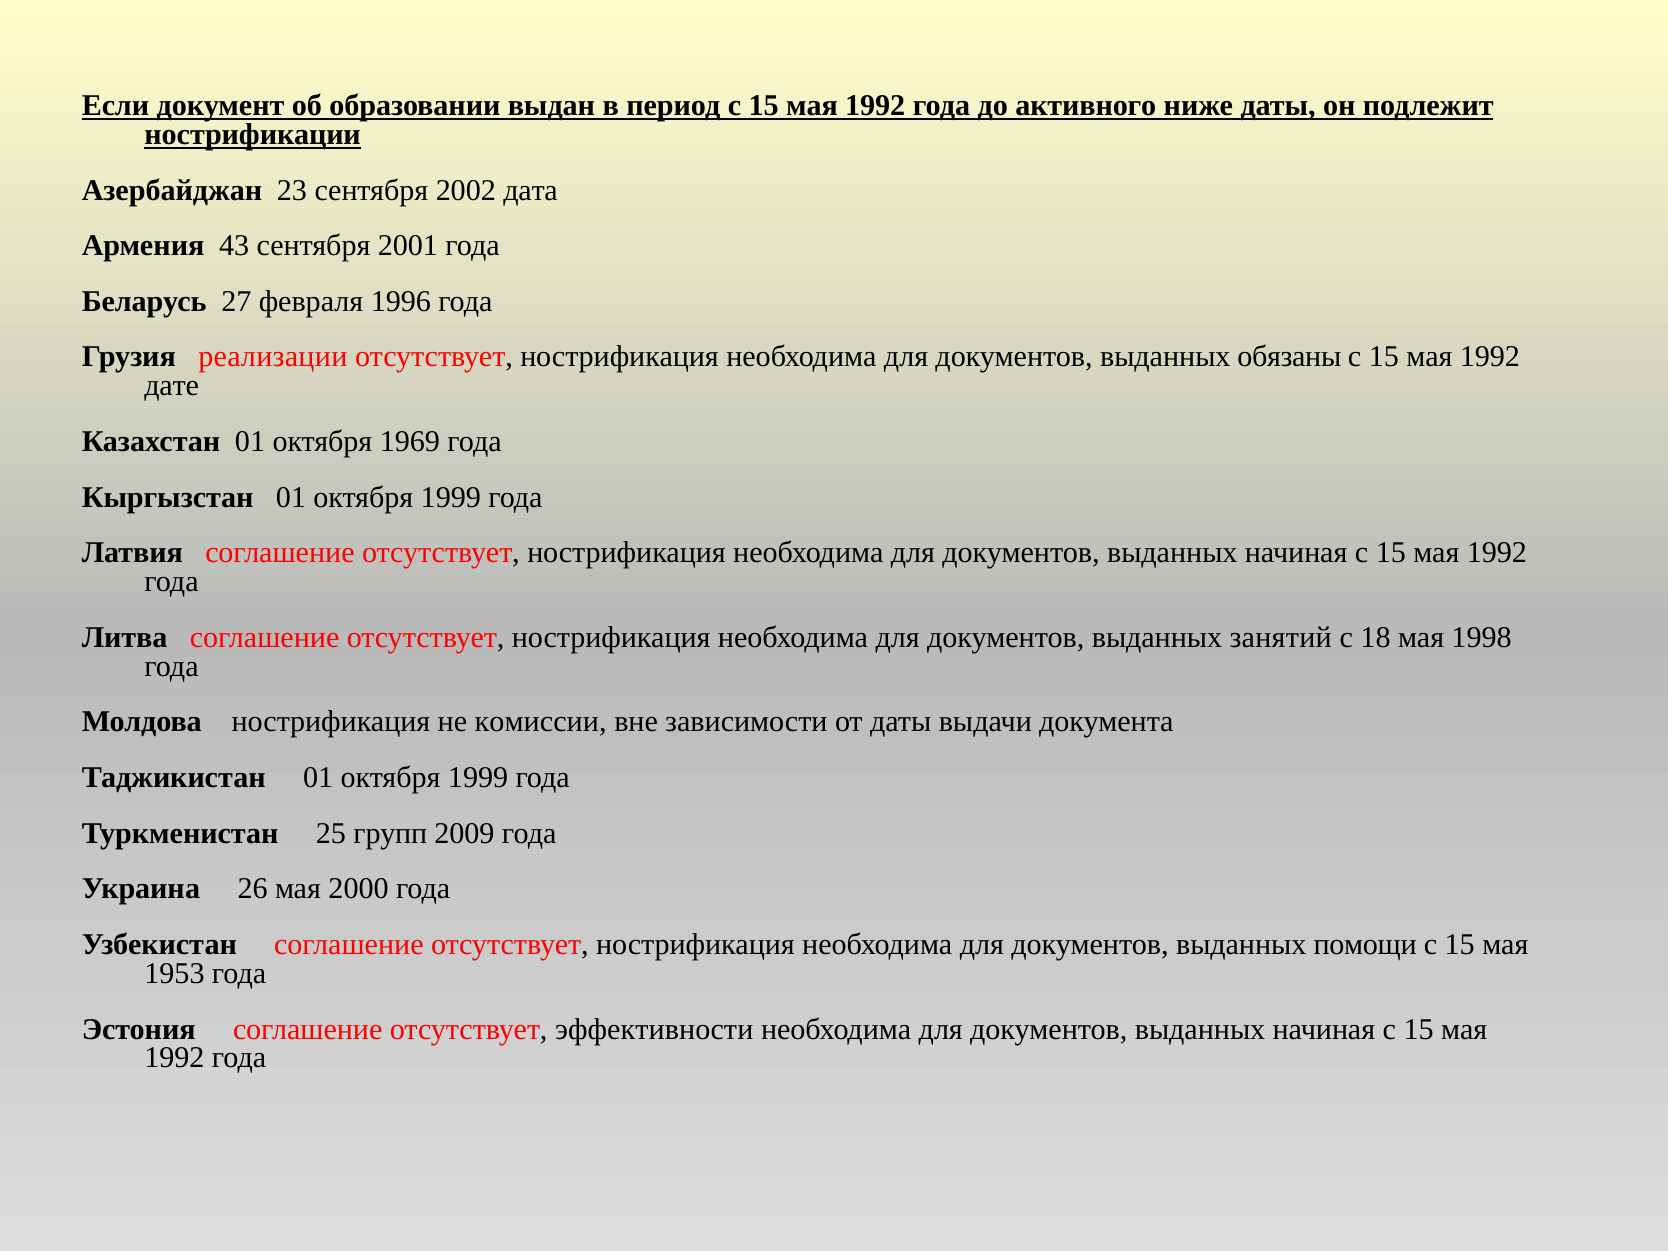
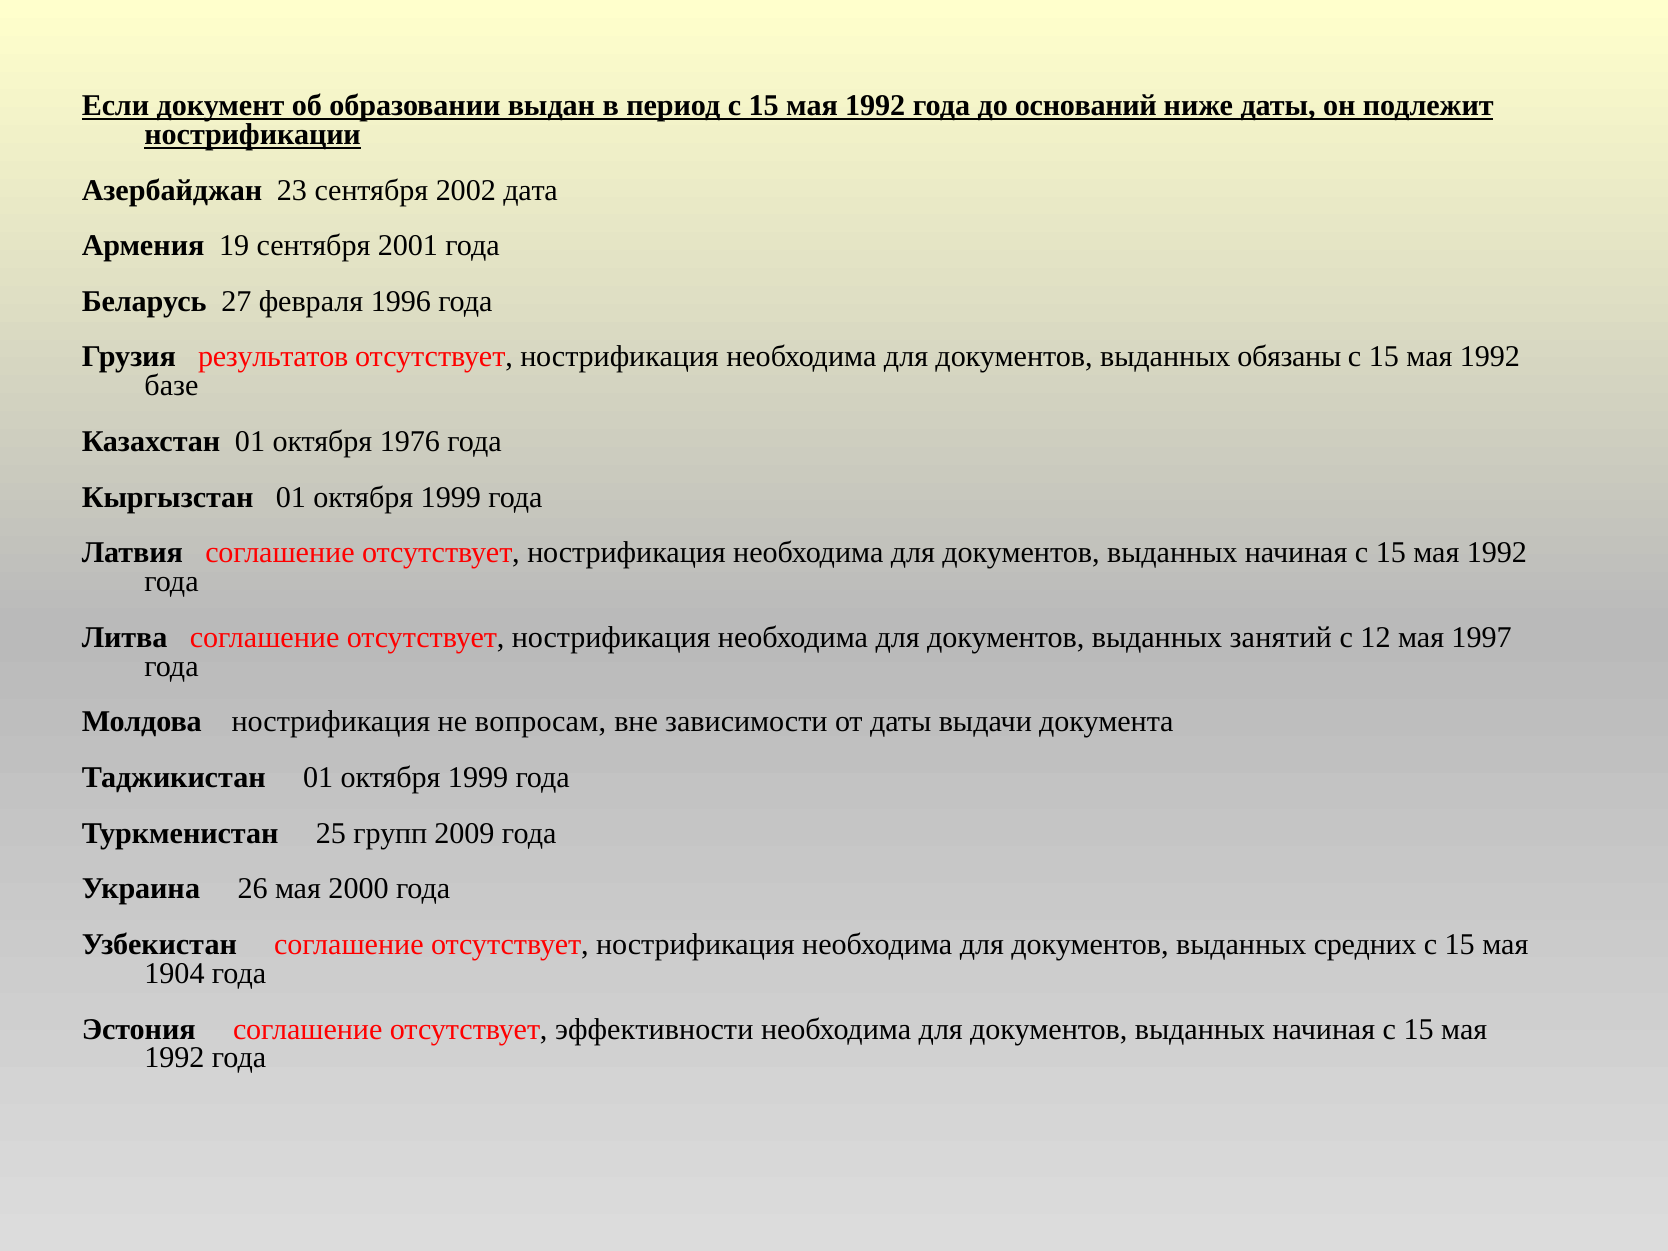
активного: активного -> оснований
43: 43 -> 19
реализации: реализации -> результатов
дате: дате -> базе
1969: 1969 -> 1976
18: 18 -> 12
1998: 1998 -> 1997
комиссии: комиссии -> вопросам
помощи: помощи -> средних
1953: 1953 -> 1904
